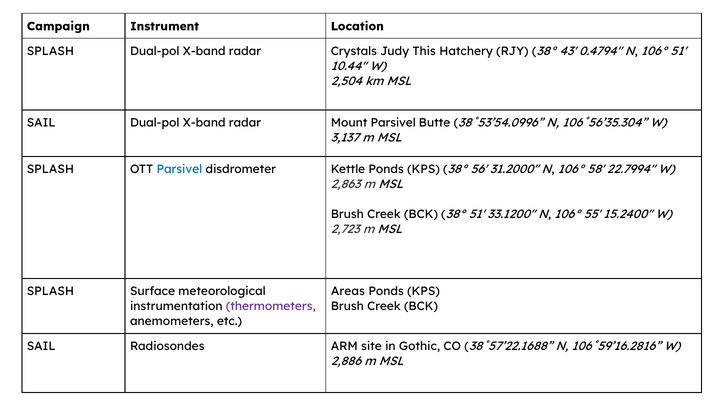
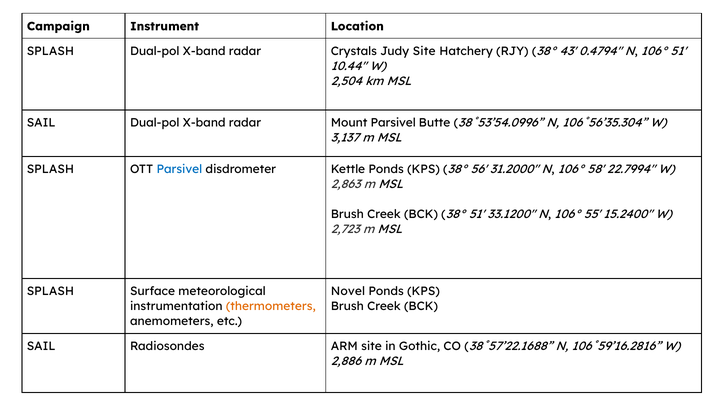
Judy This: This -> Site
Areas: Areas -> Novel
thermometers colour: purple -> orange
